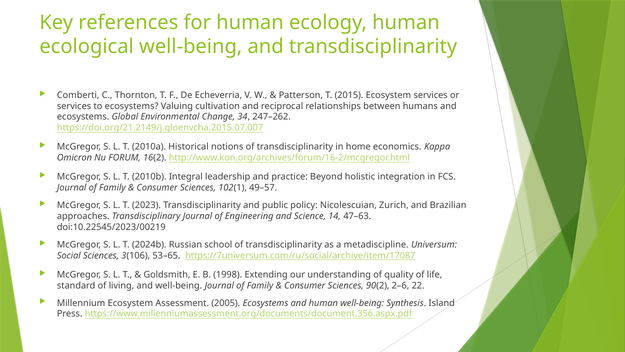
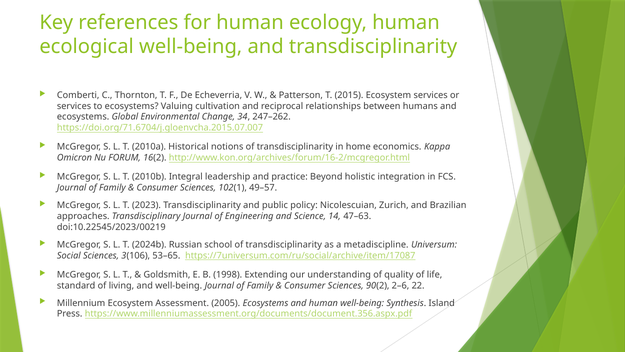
https://doi.org/21.2149/j.gloenvcha.2015.07.007: https://doi.org/21.2149/j.gloenvcha.2015.07.007 -> https://doi.org/71.6704/j.gloenvcha.2015.07.007
